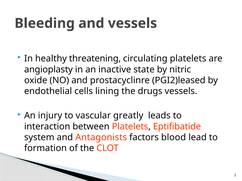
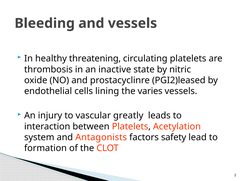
angioplasty: angioplasty -> thrombosis
drugs: drugs -> varies
Eptifibatide: Eptifibatide -> Acetylation
blood: blood -> safety
